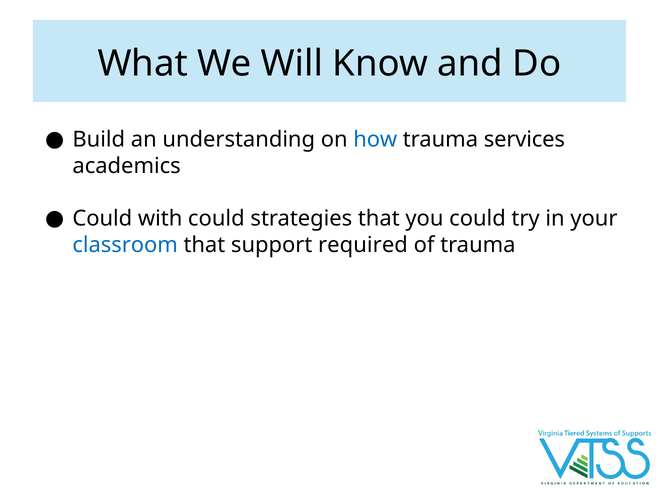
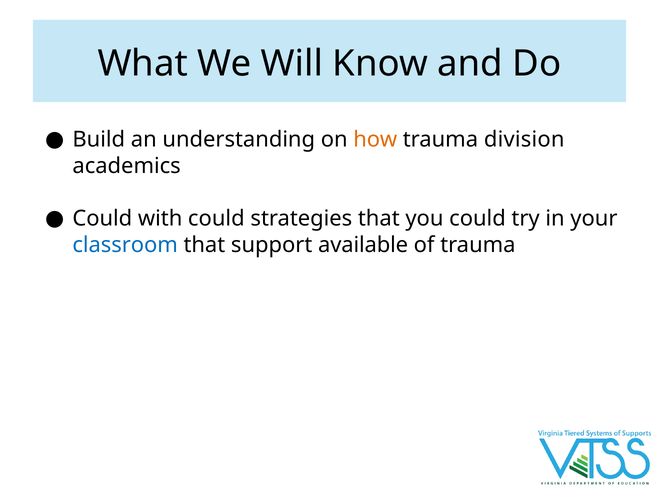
how colour: blue -> orange
services: services -> division
required: required -> available
